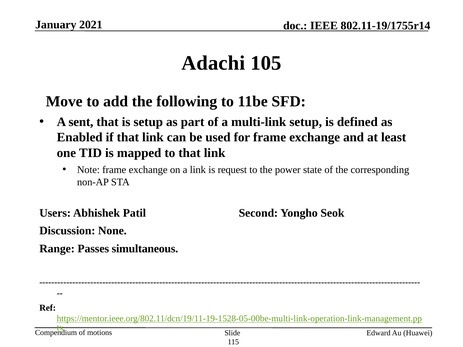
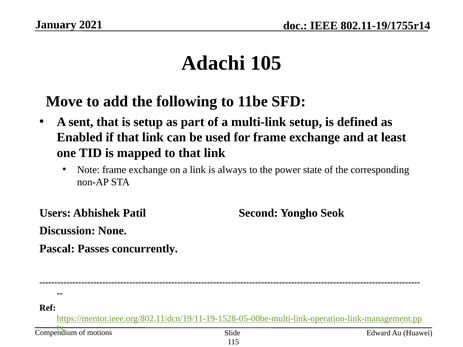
request: request -> always
Range: Range -> Pascal
simultaneous: simultaneous -> concurrently
